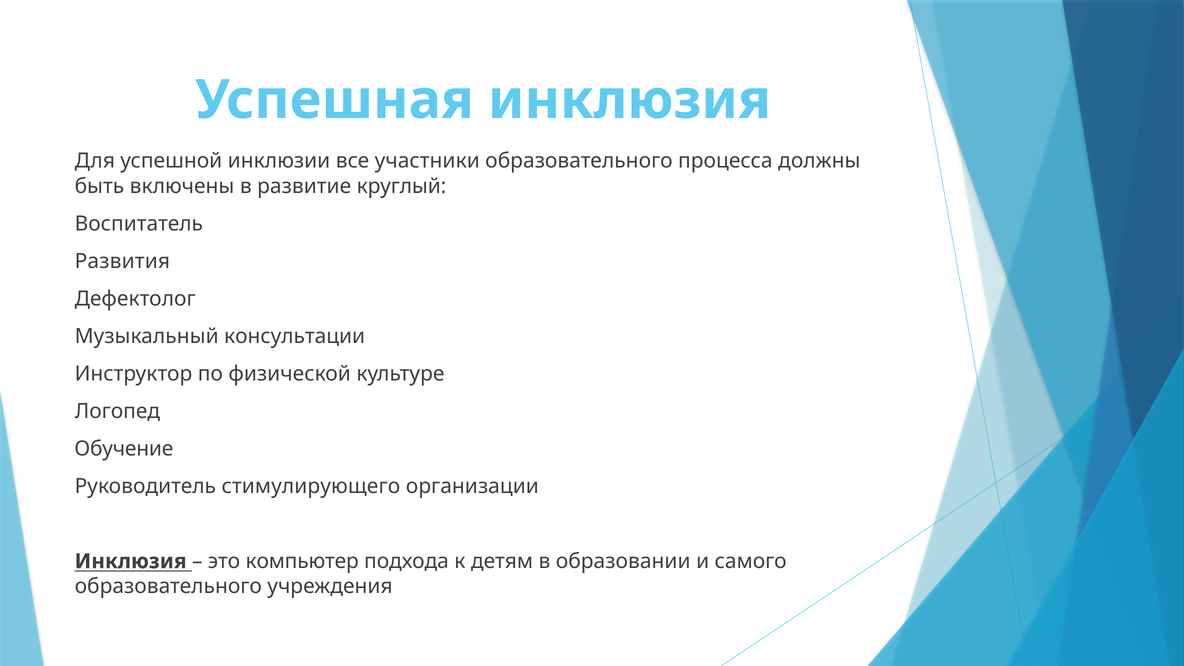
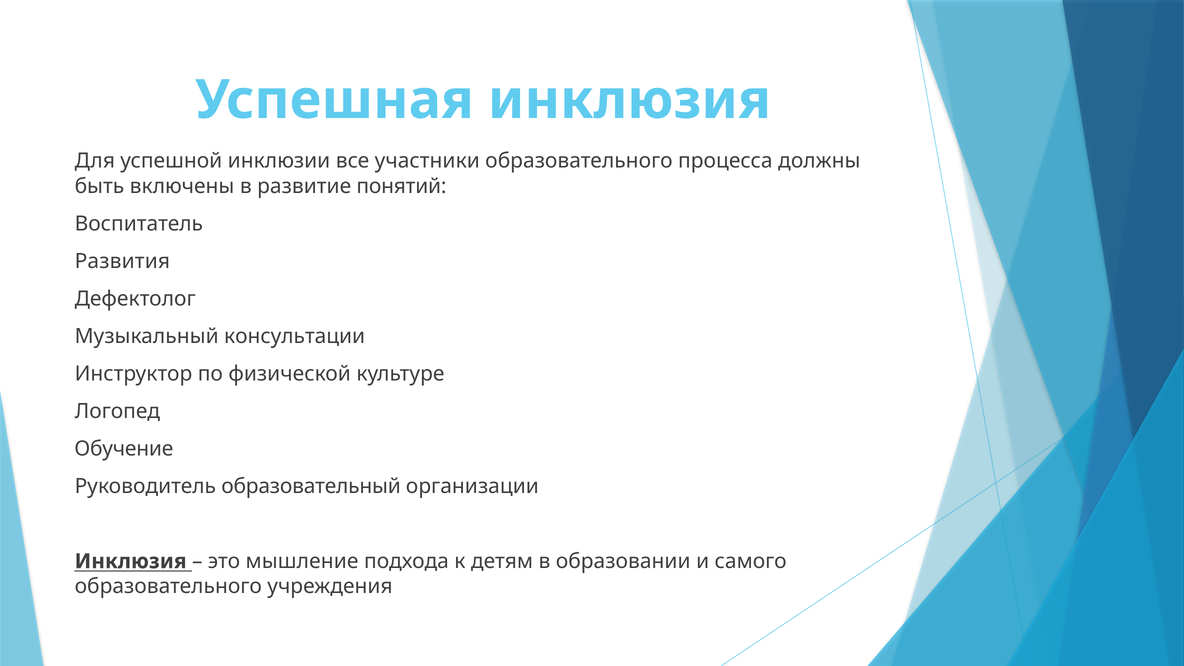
круглый: круглый -> понятий
стимулирующего: стимулирующего -> образовательный
компьютер: компьютер -> мышление
